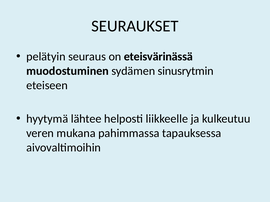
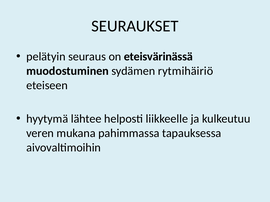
sinusrytmin: sinusrytmin -> rytmihäiriö
